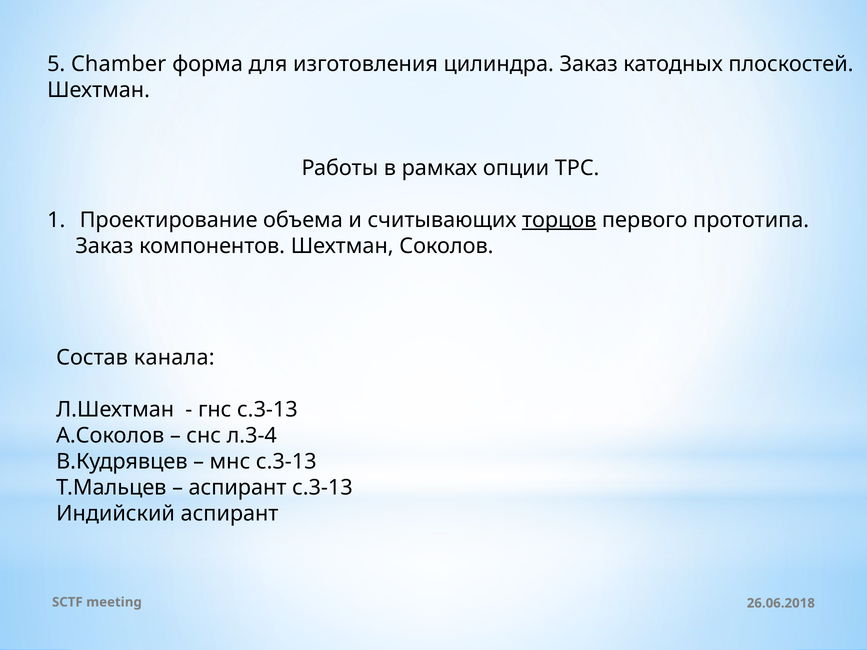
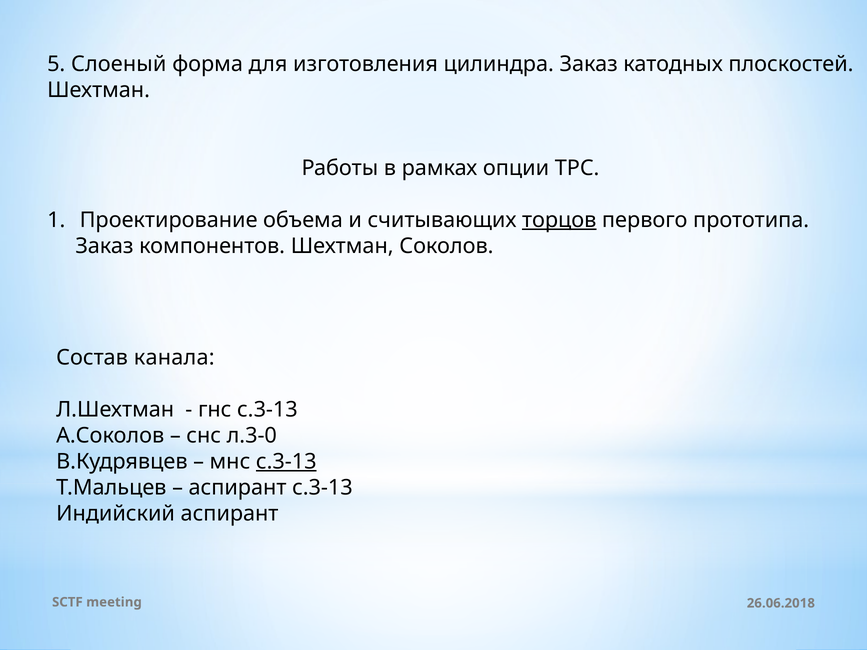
Chamber: Chamber -> Слоеный
л.3-4: л.3-4 -> л.3-0
с.3-13 at (286, 462) underline: none -> present
